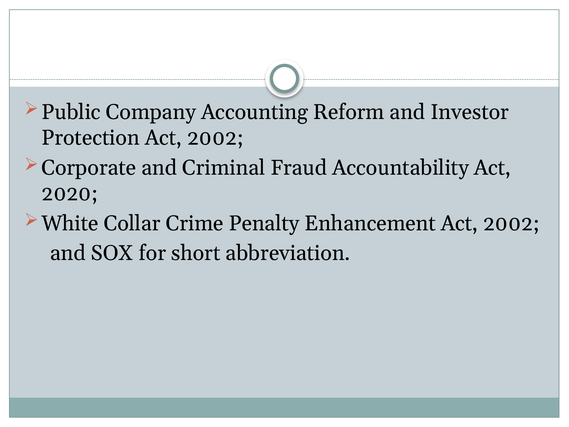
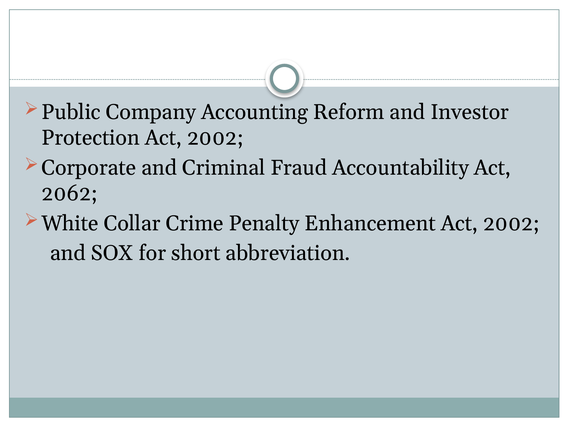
2020: 2020 -> 2062
